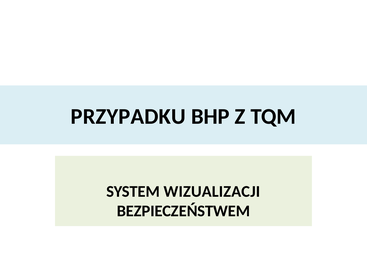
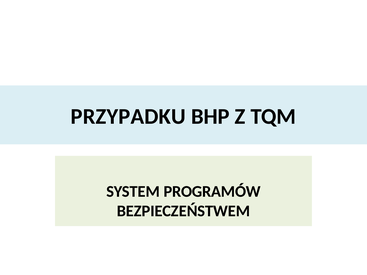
WIZUALIZACJI: WIZUALIZACJI -> PROGRAMÓW
